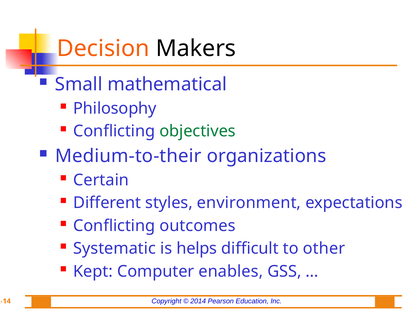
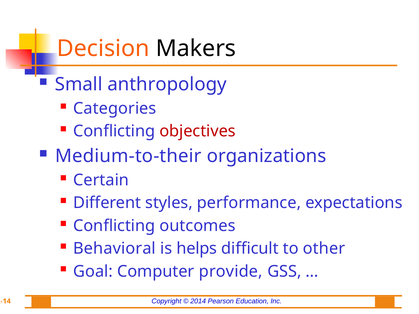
mathematical: mathematical -> anthropology
Philosophy: Philosophy -> Categories
objectives colour: green -> red
environment: environment -> performance
Systematic: Systematic -> Behavioral
Kept: Kept -> Goal
enables: enables -> provide
